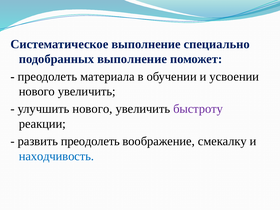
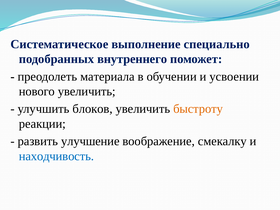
подобранных выполнение: выполнение -> внутреннего
улучшить нового: нового -> блоков
быстроту colour: purple -> orange
развить преодолеть: преодолеть -> улучшение
